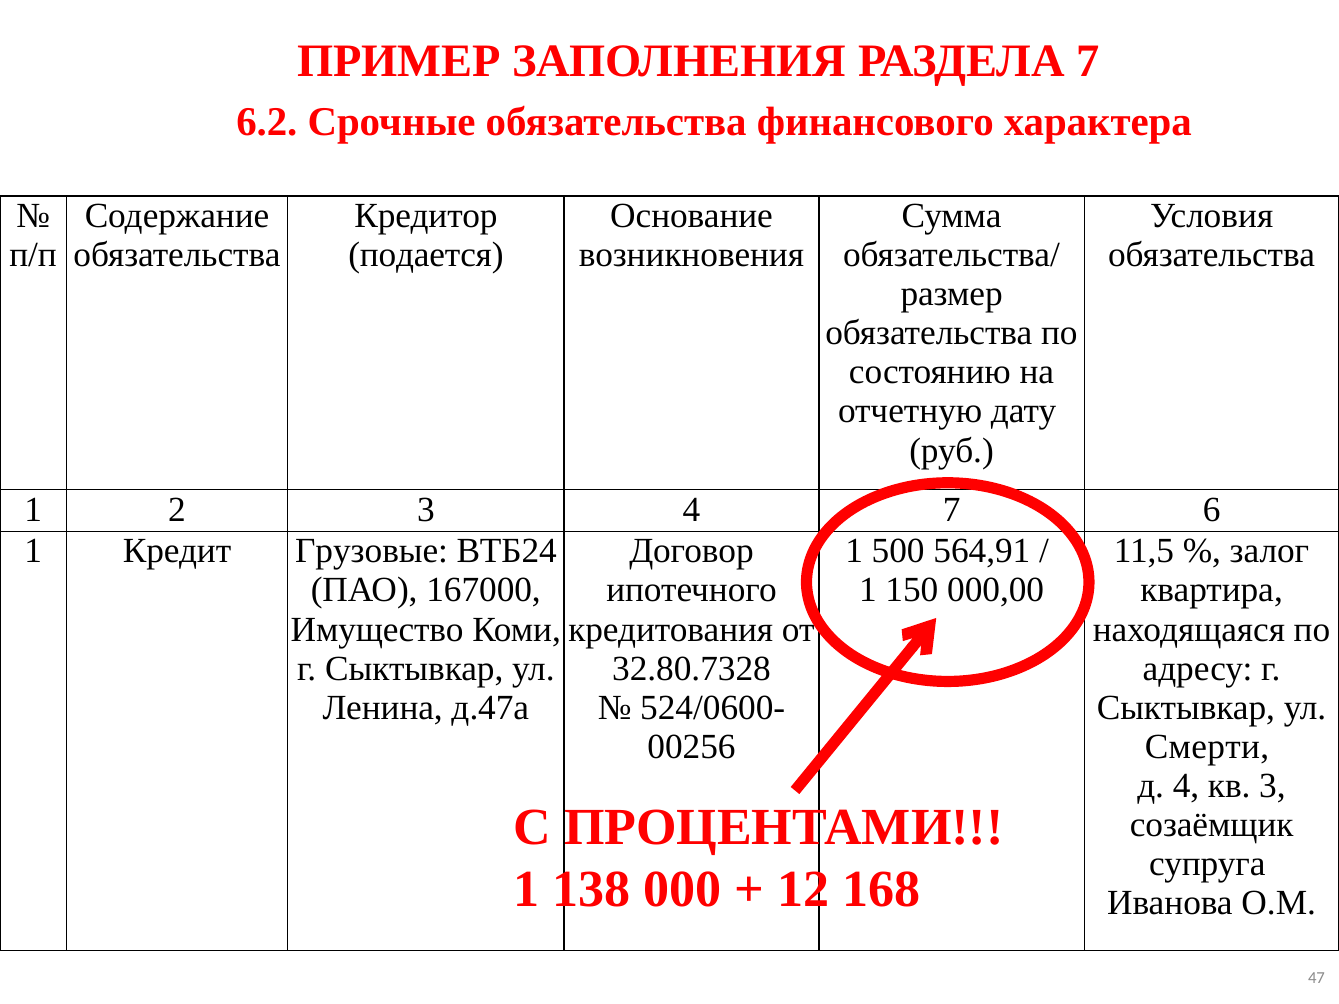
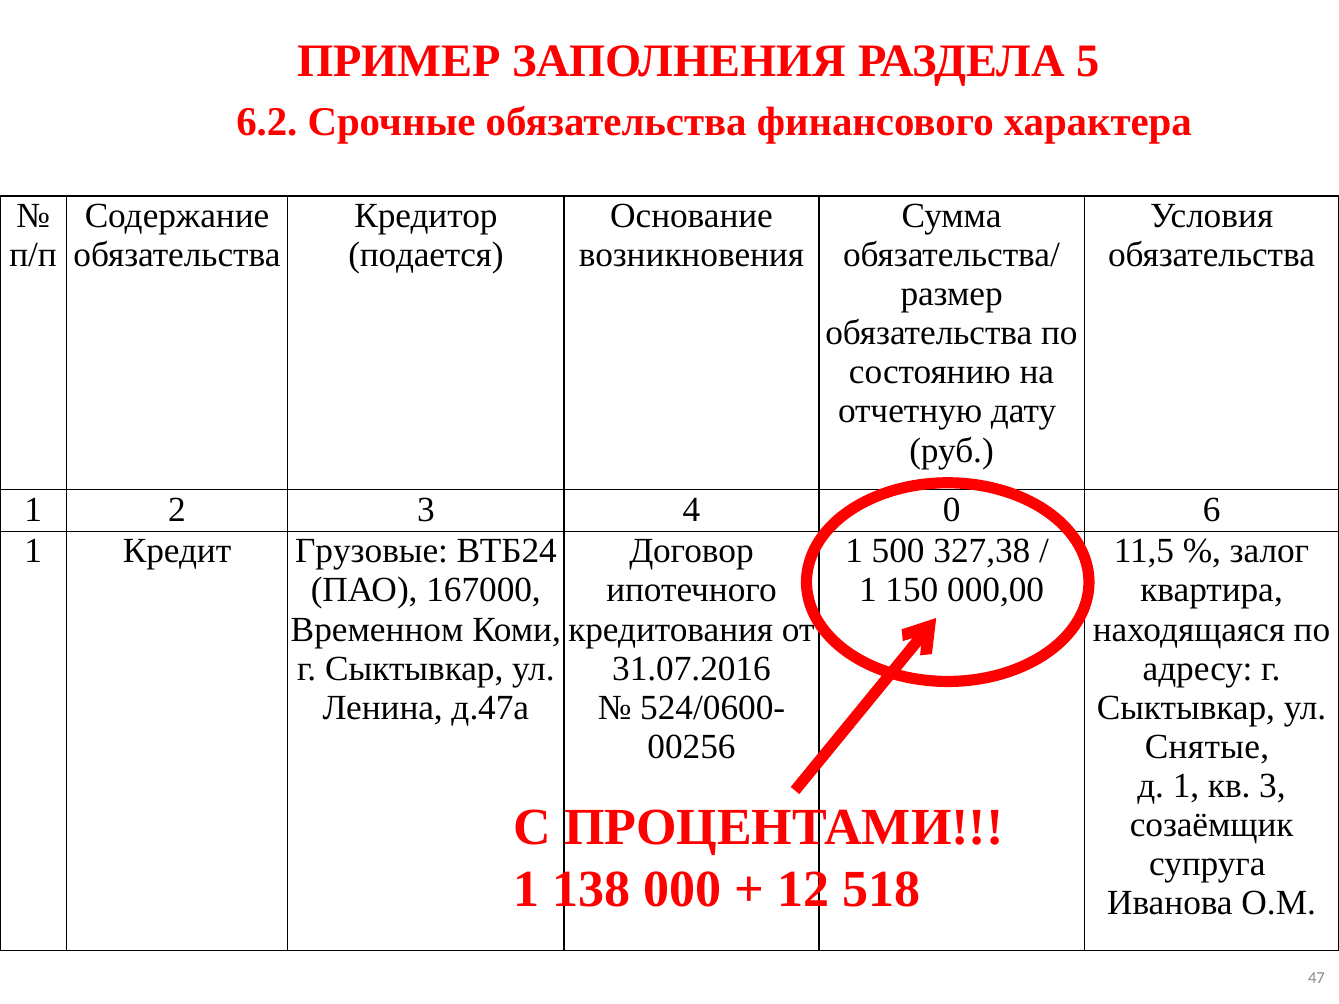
РАЗДЕЛА 7: 7 -> 5
4 7: 7 -> 0
564,91: 564,91 -> 327,38
Имущество: Имущество -> Временном
32.80.7328: 32.80.7328 -> 31.07.2016
Смерти: Смерти -> Снятые
д 4: 4 -> 1
168: 168 -> 518
